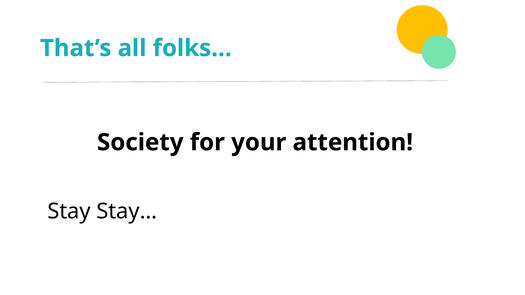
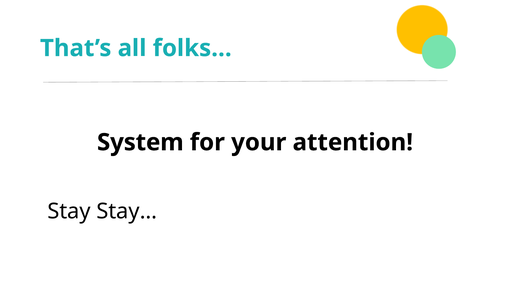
Society: Society -> System
